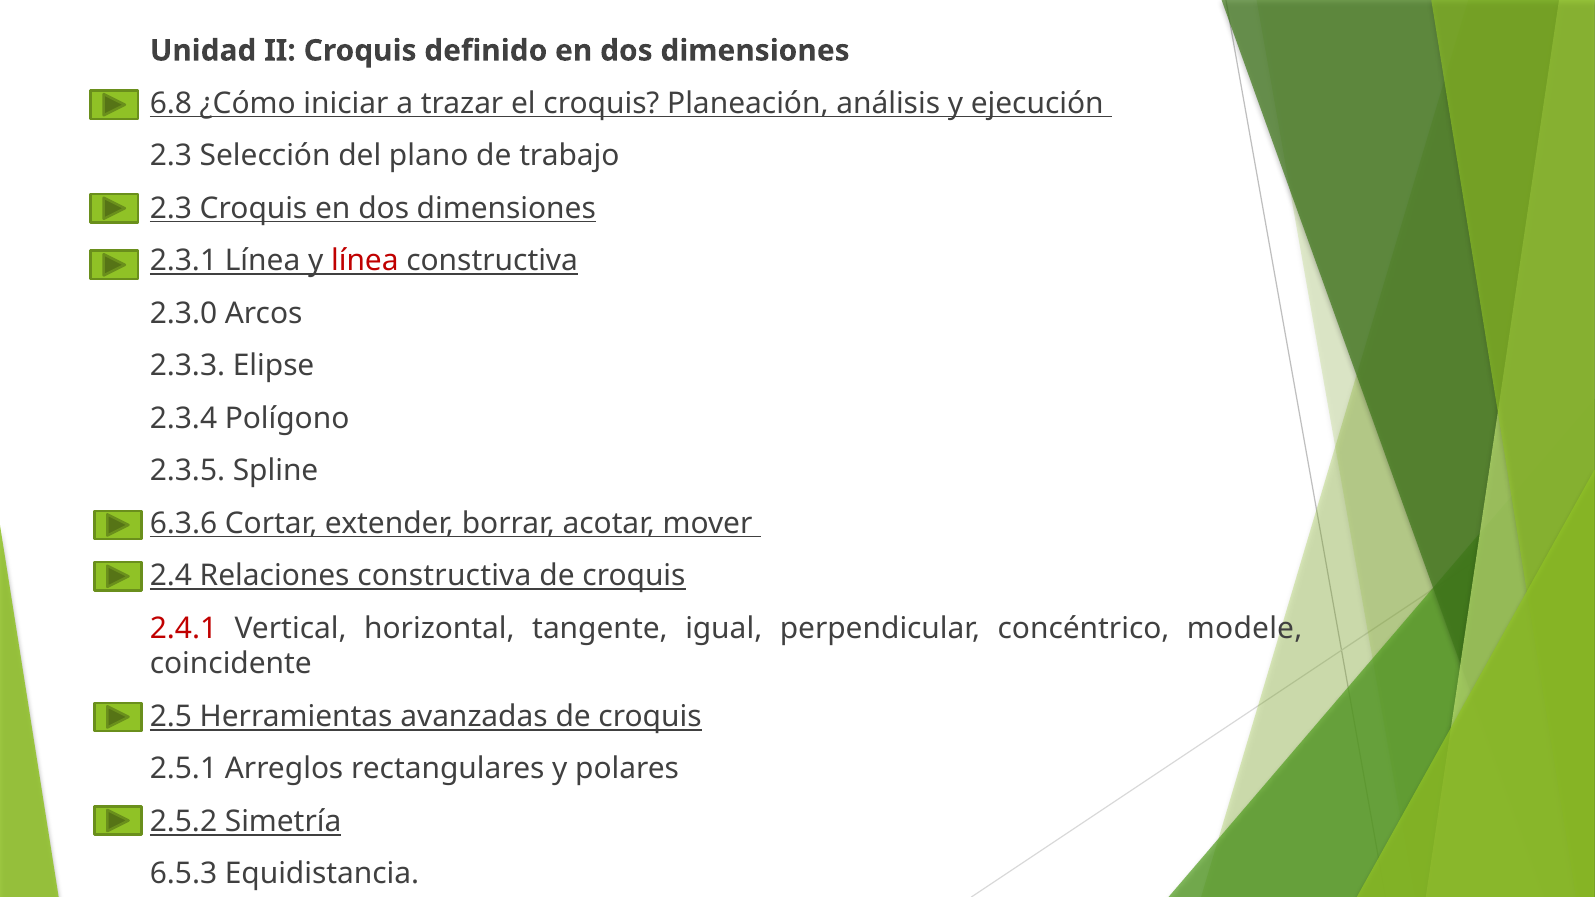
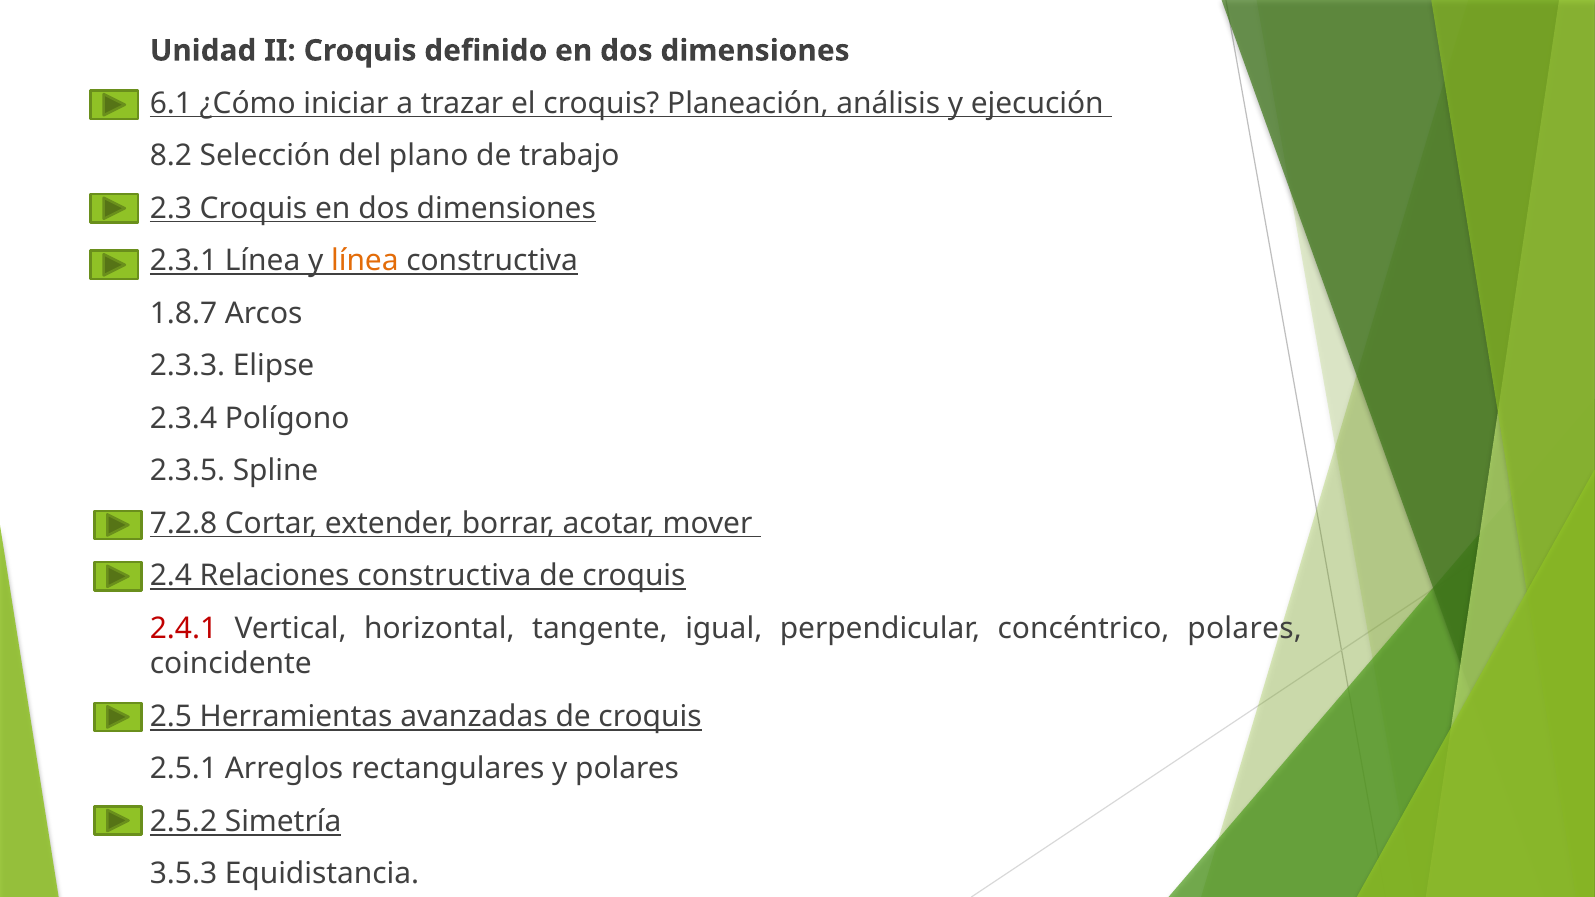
6.8: 6.8 -> 6.1
2.3 at (171, 156): 2.3 -> 8.2
línea at (365, 261) colour: red -> orange
2.3.0: 2.3.0 -> 1.8.7
6.3.6: 6.3.6 -> 7.2.8
concéntrico modele: modele -> polares
6.5.3: 6.5.3 -> 3.5.3
